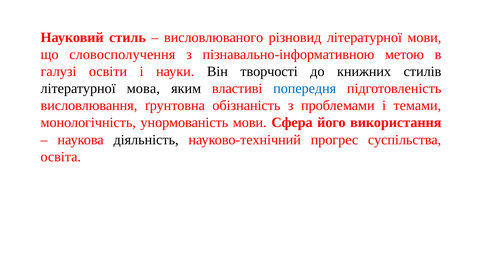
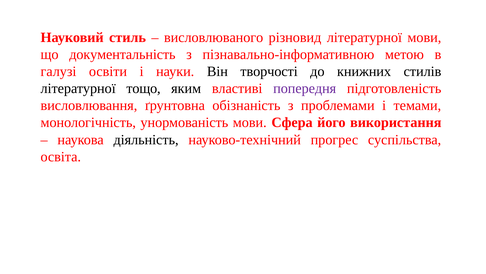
словосполучення: словосполучення -> документальність
мова: мова -> тощо
попередня colour: blue -> purple
